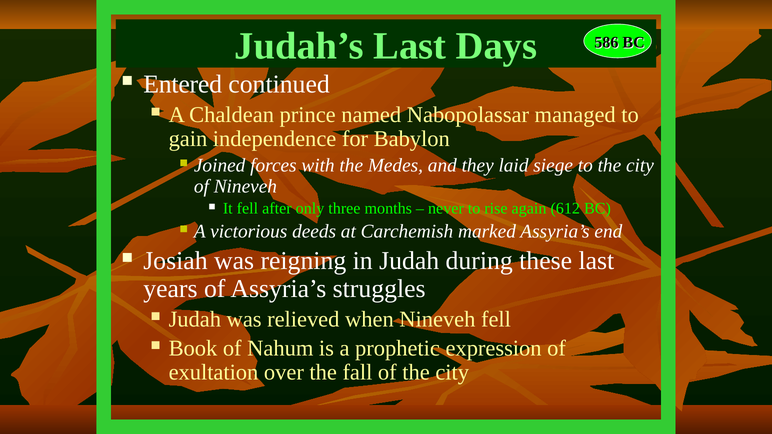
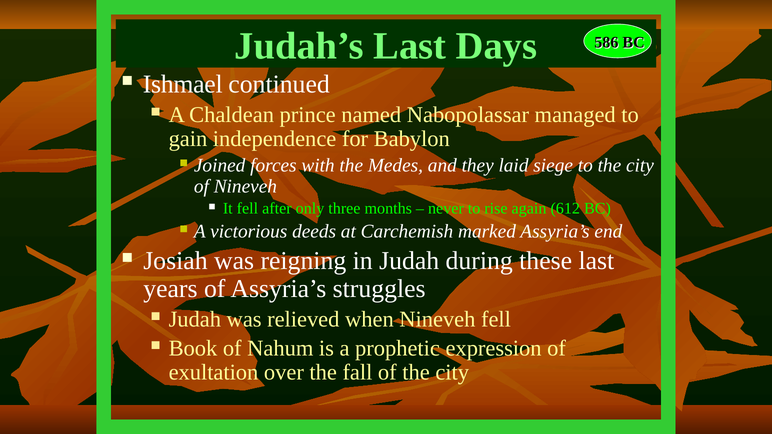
Entered: Entered -> Ishmael
